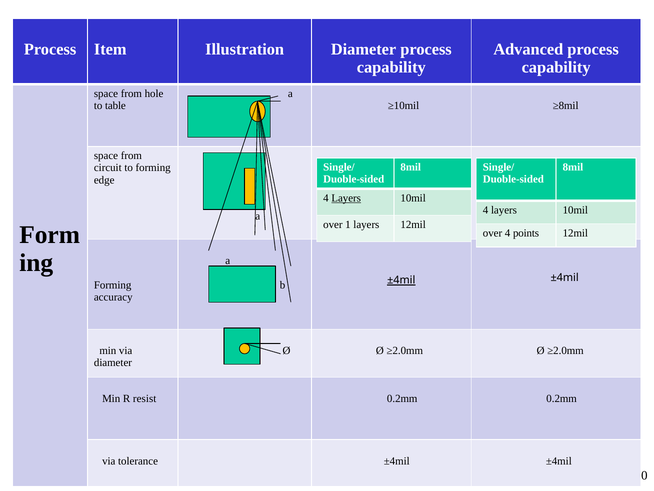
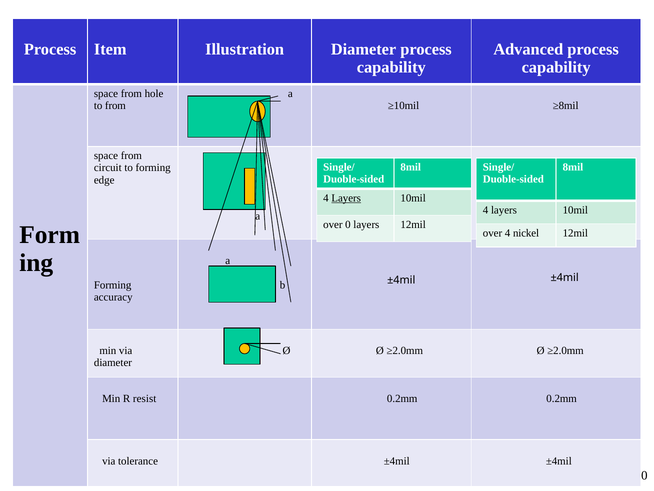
to table: table -> from
1: 1 -> 0
points: points -> nickel
±4mil at (401, 280) underline: present -> none
